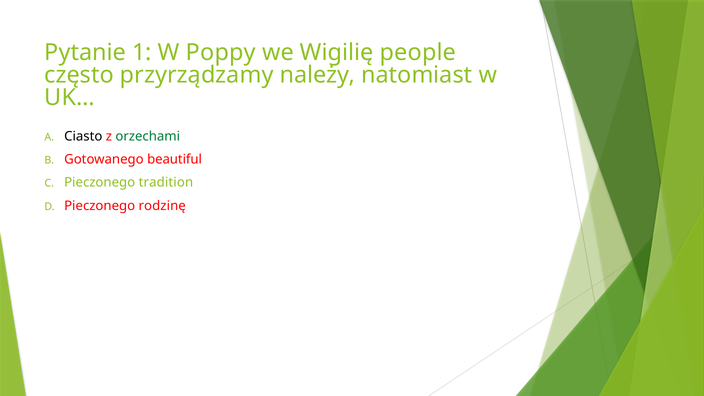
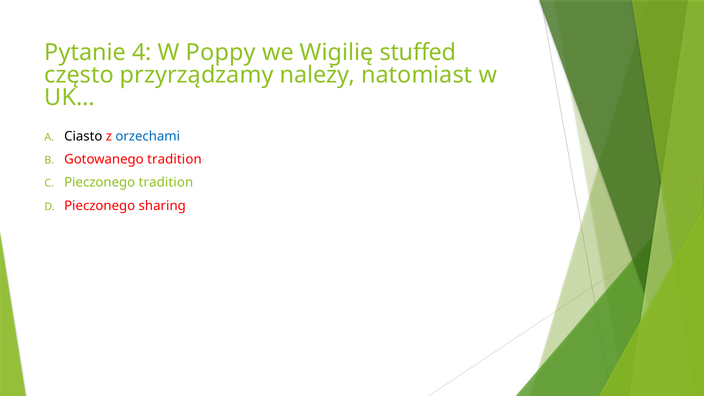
1: 1 -> 4
people: people -> stuffed
orzechami colour: green -> blue
Gotowanego beautiful: beautiful -> tradition
rodzinę: rodzinę -> sharing
